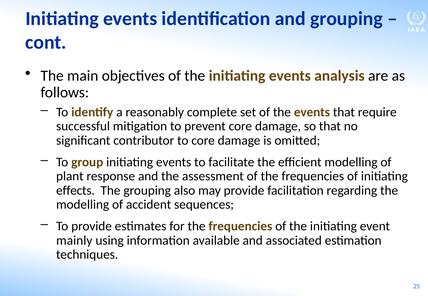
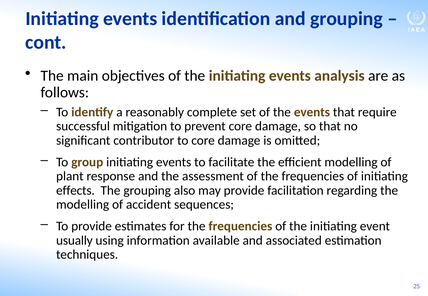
mainly: mainly -> usually
